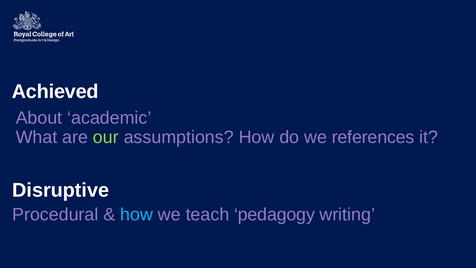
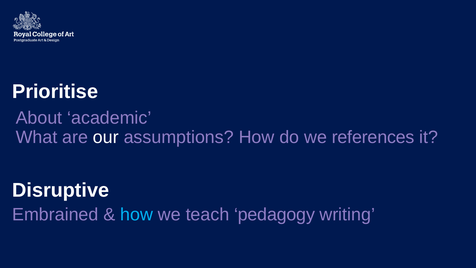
Achieved: Achieved -> Prioritise
our colour: light green -> white
Procedural: Procedural -> Embrained
